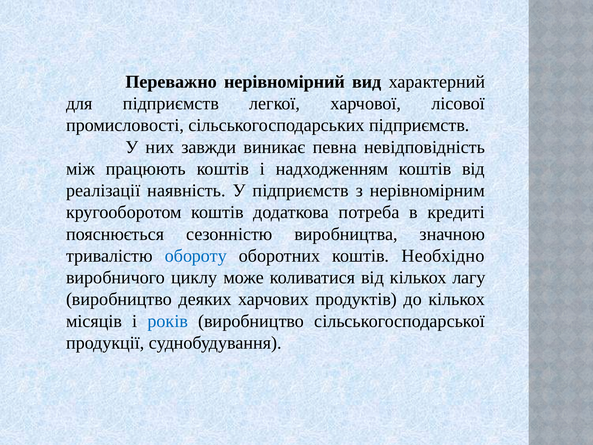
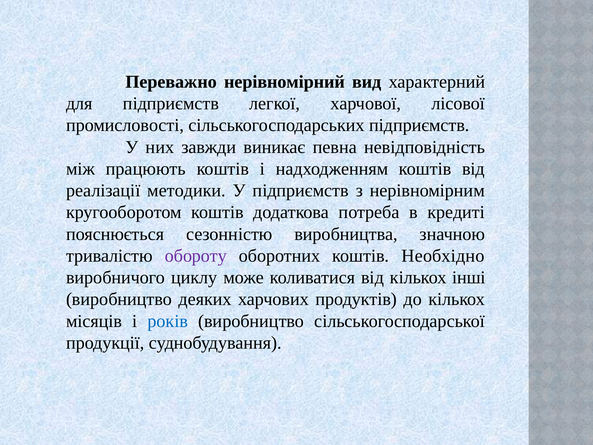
наявність: наявність -> методики
обороту colour: blue -> purple
лагу: лагу -> інші
